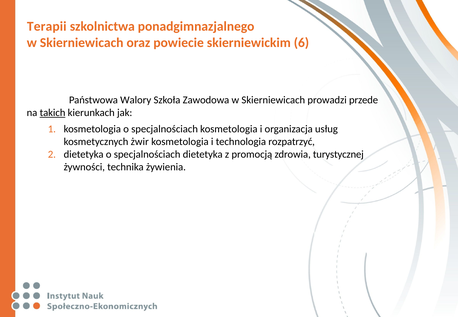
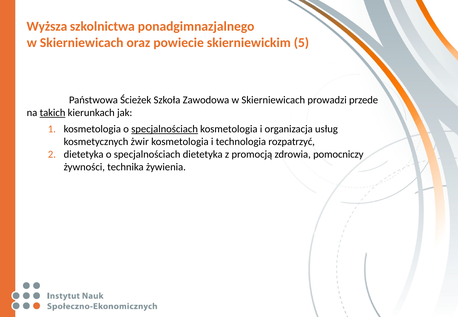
Terapii: Terapii -> Wyższa
6: 6 -> 5
Walory: Walory -> Ścieżek
specjalnościach at (165, 129) underline: none -> present
turystycznej: turystycznej -> pomocniczy
